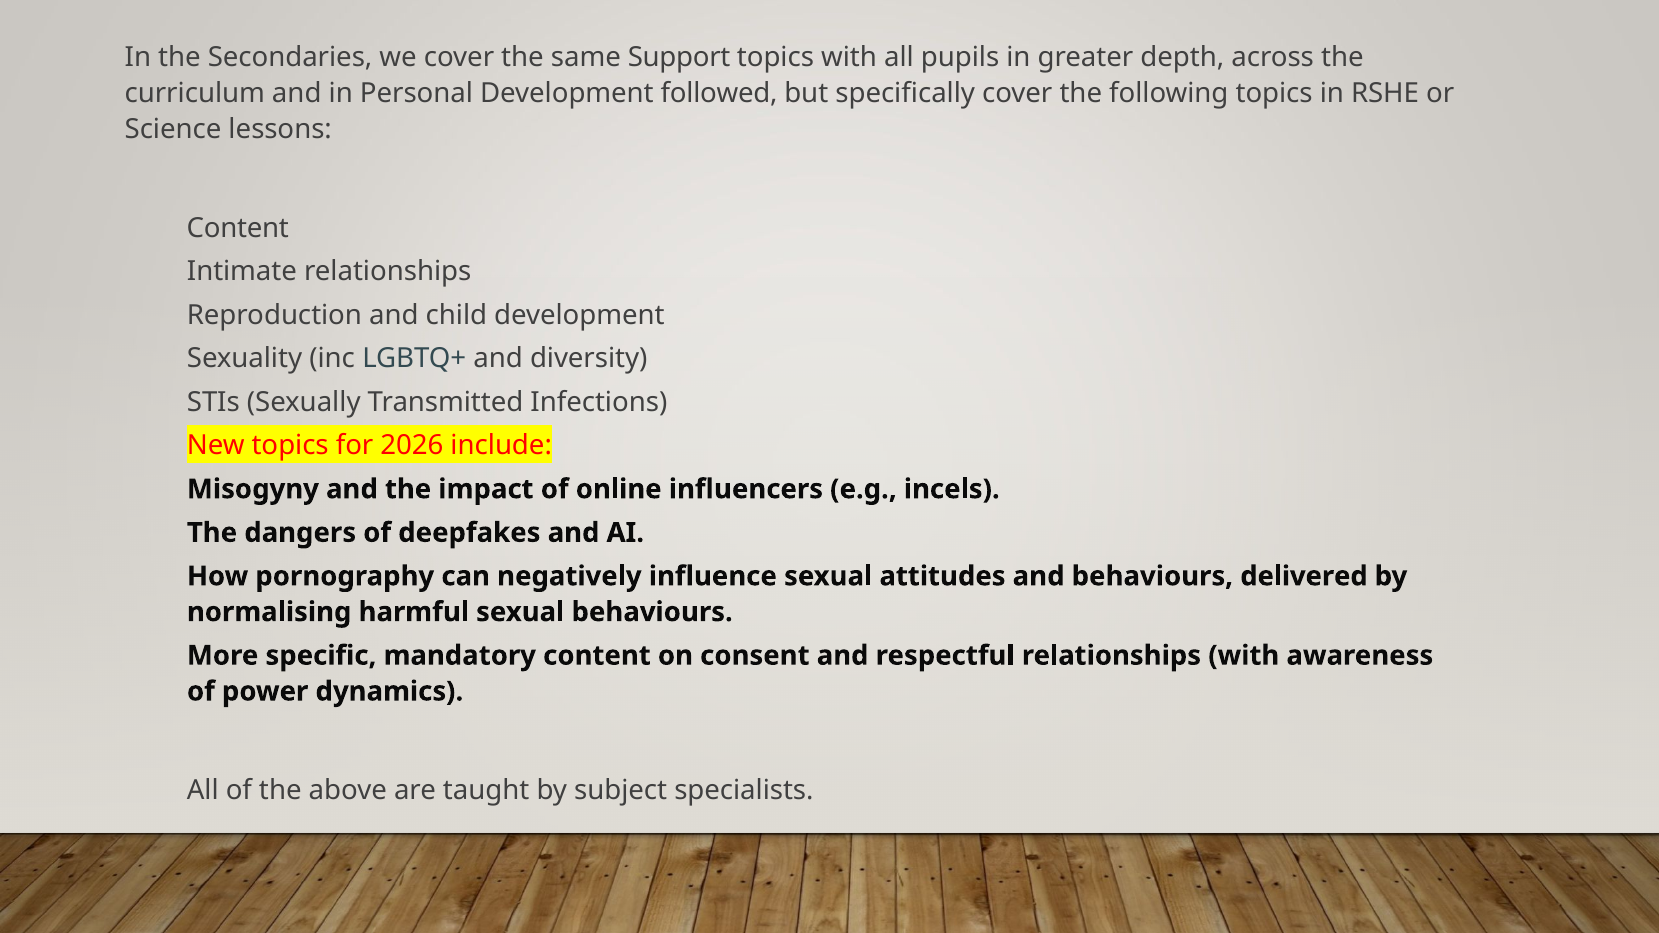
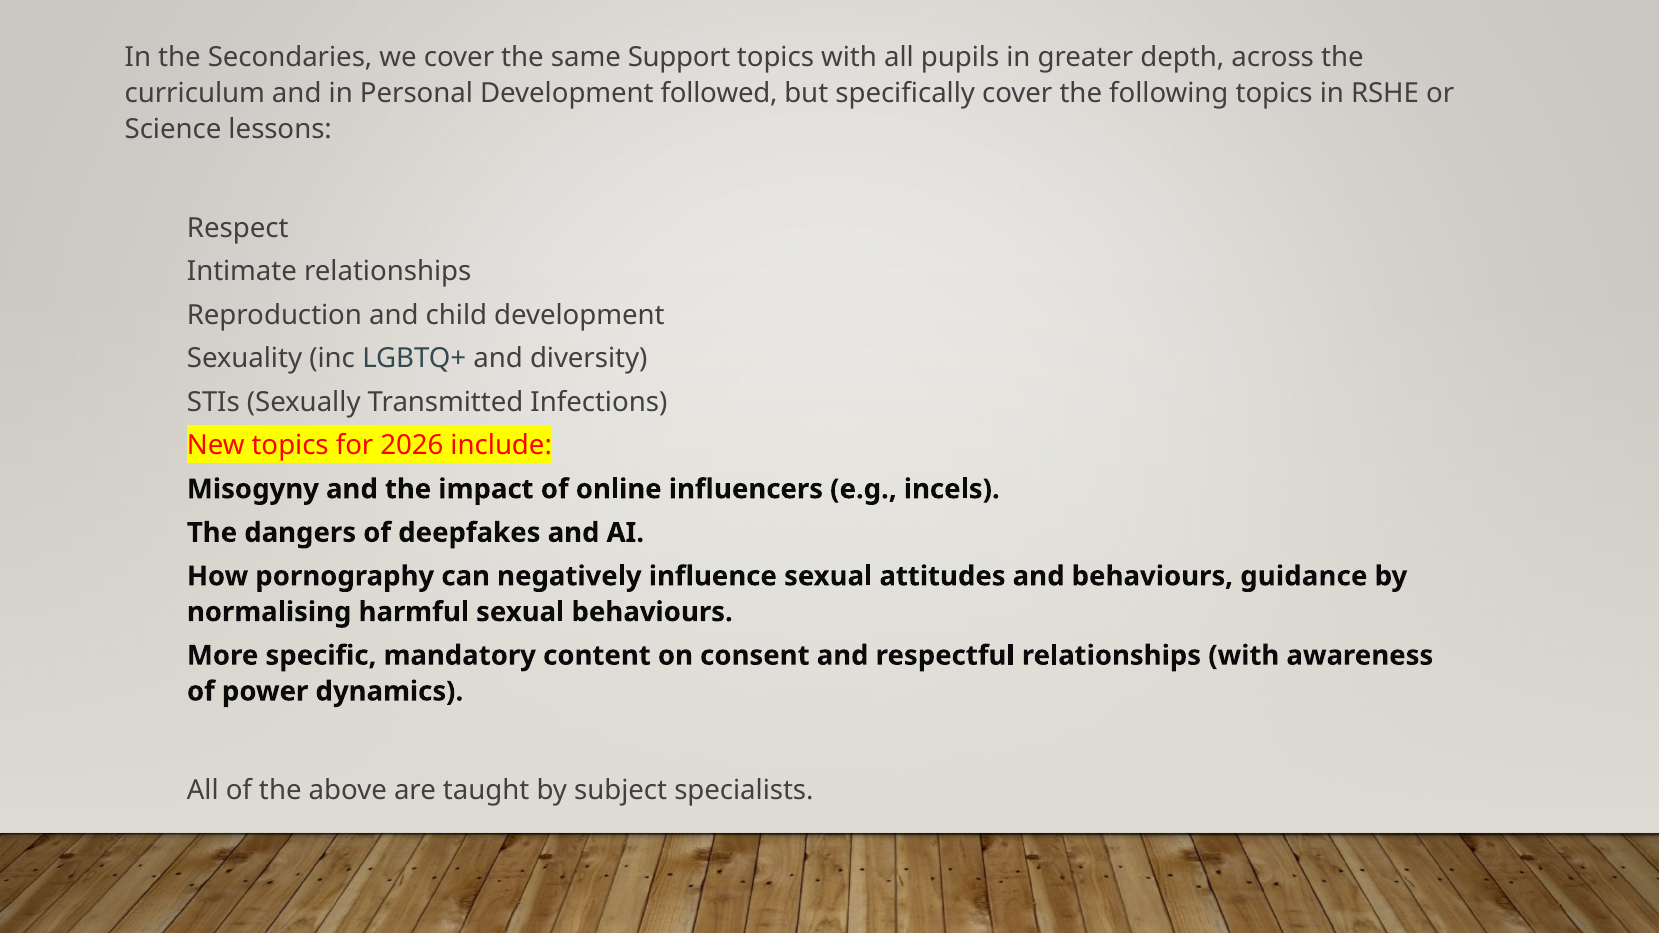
Content at (238, 228): Content -> Respect
delivered: delivered -> guidance
